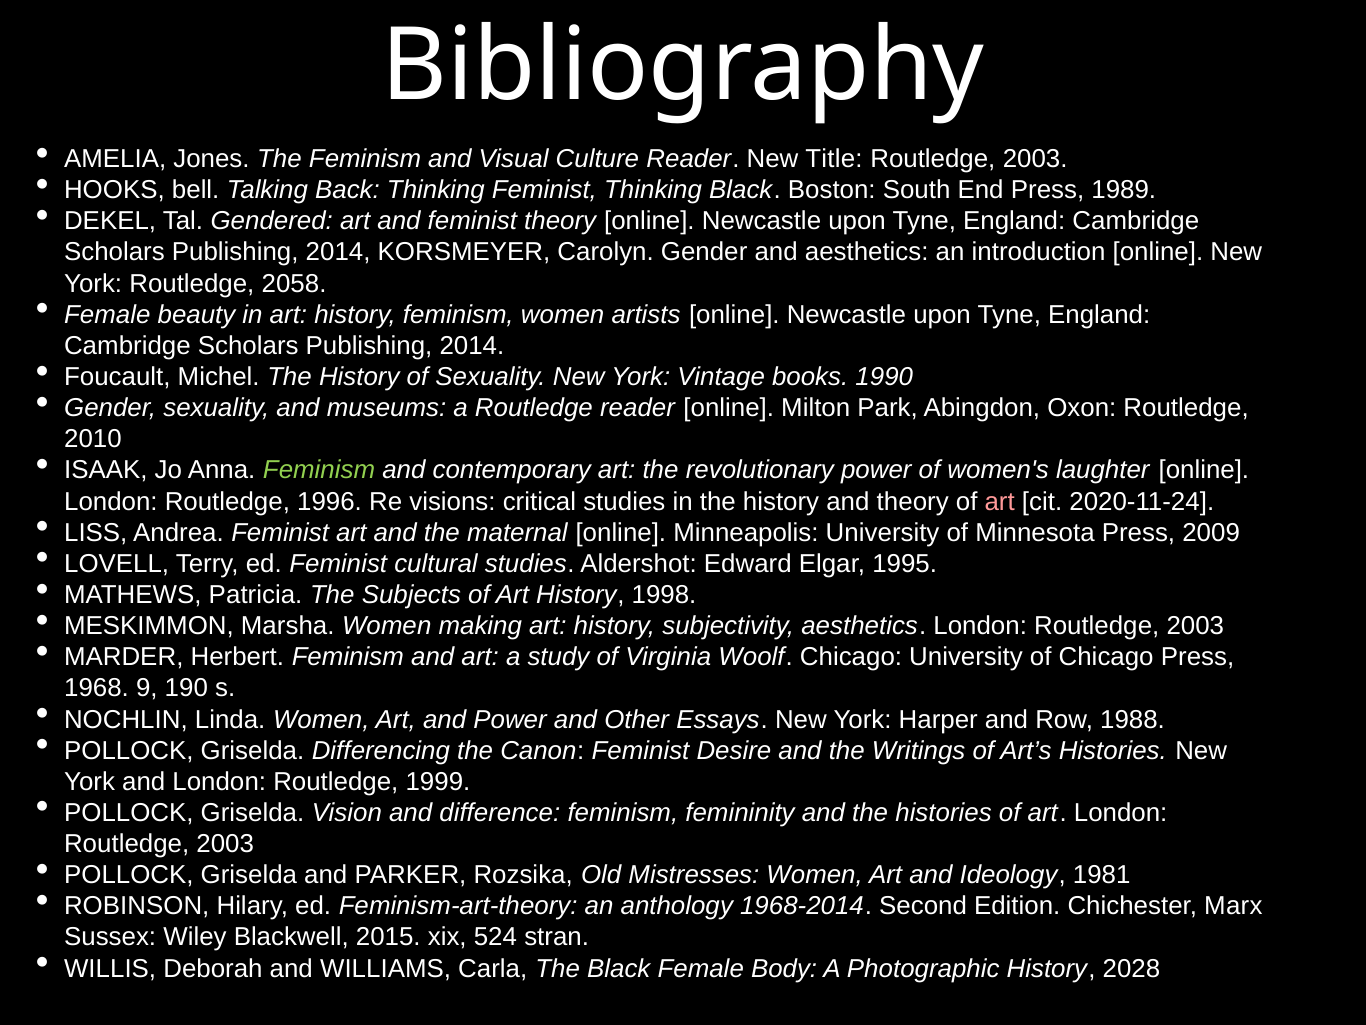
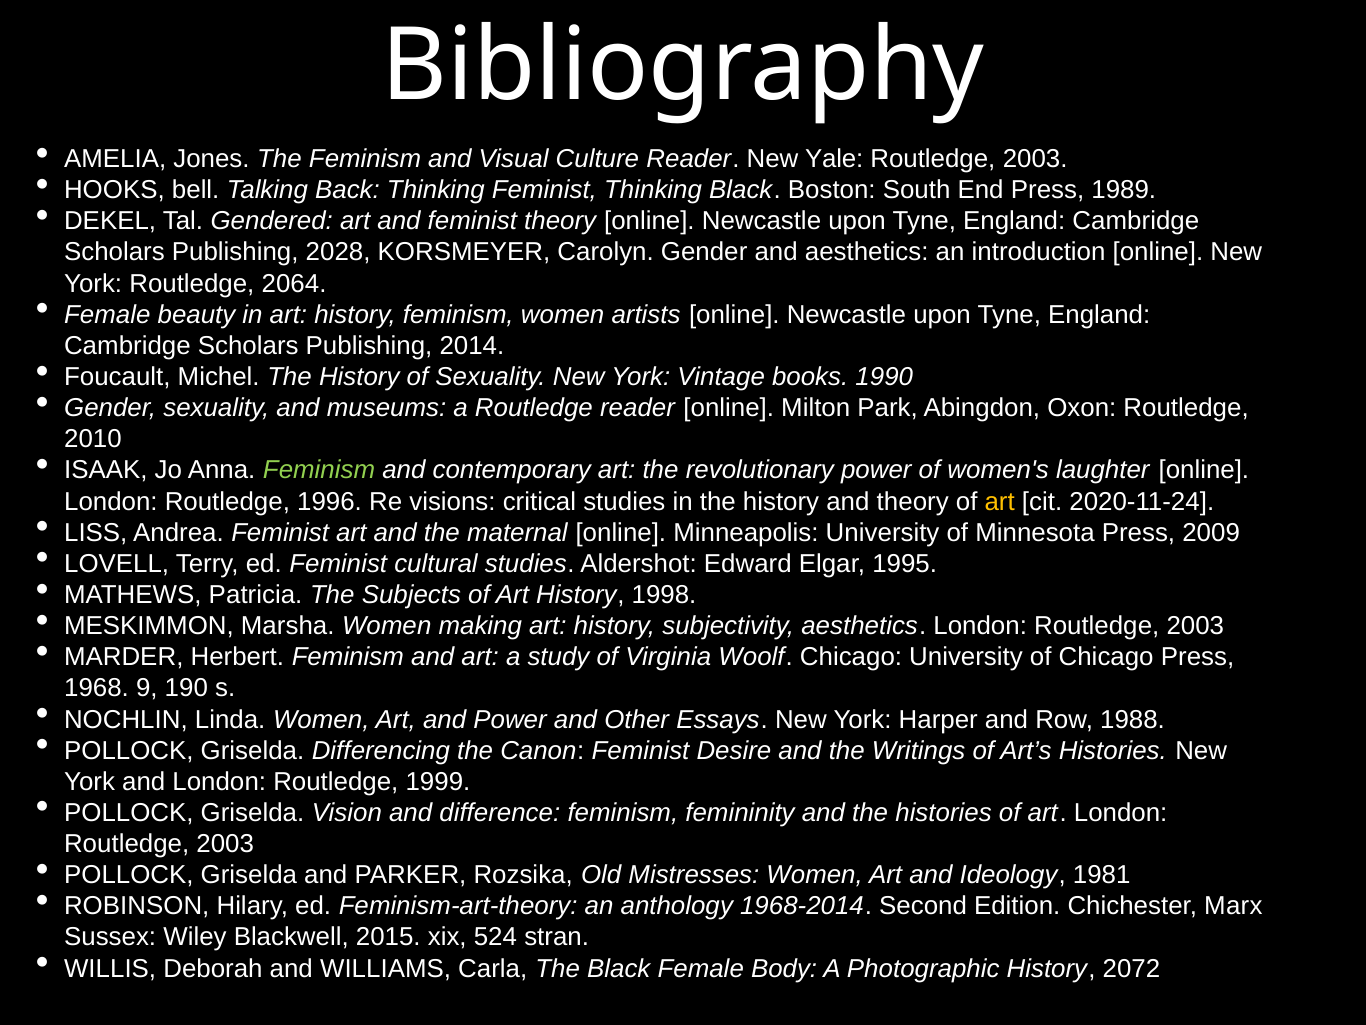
Title: Title -> Yale
2014 at (338, 252): 2014 -> 2028
2058: 2058 -> 2064
art at (1000, 501) colour: pink -> yellow
2028: 2028 -> 2072
